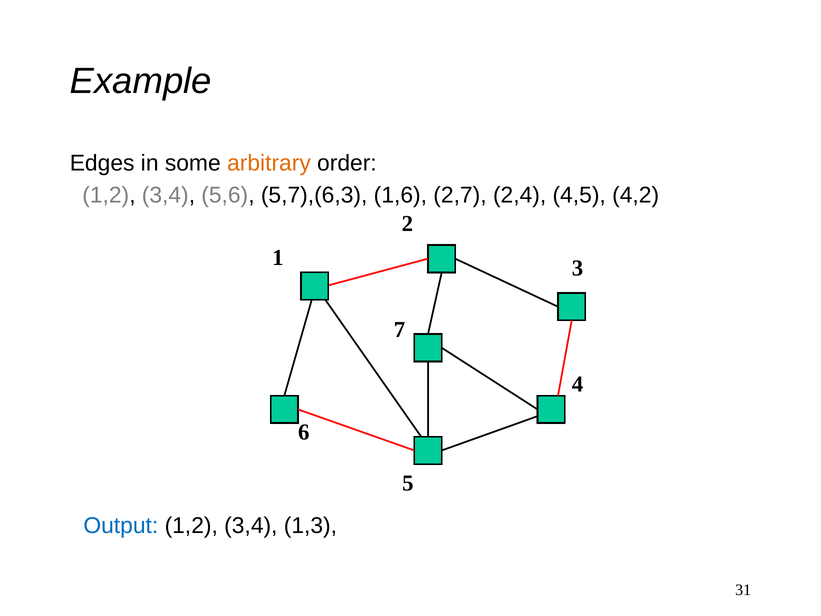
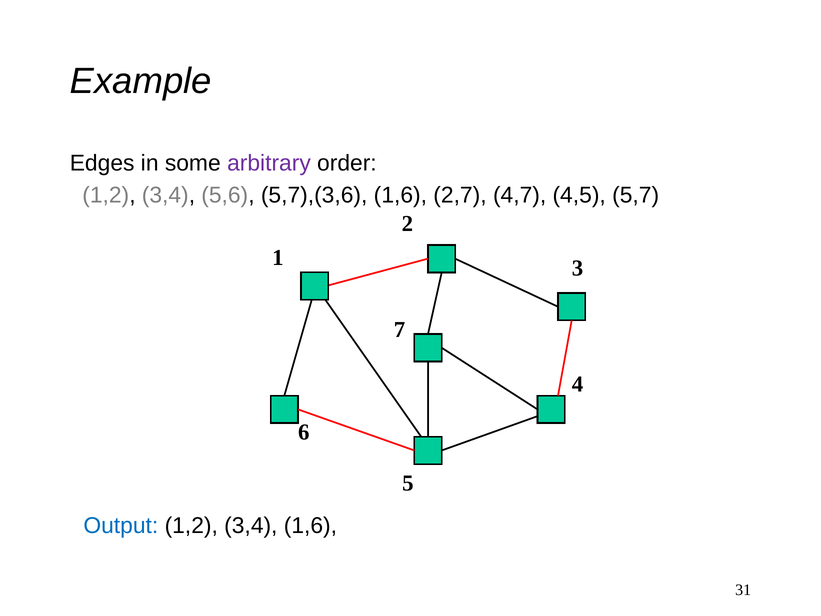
arbitrary colour: orange -> purple
5,7),(6,3: 5,7),(6,3 -> 5,7),(3,6
2,4: 2,4 -> 4,7
4,2: 4,2 -> 5,7
3,4 1,3: 1,3 -> 1,6
